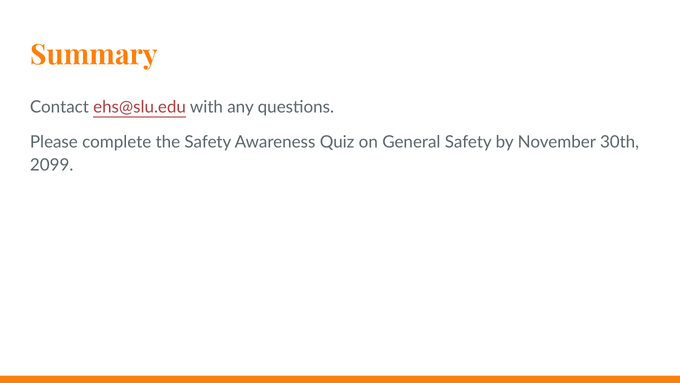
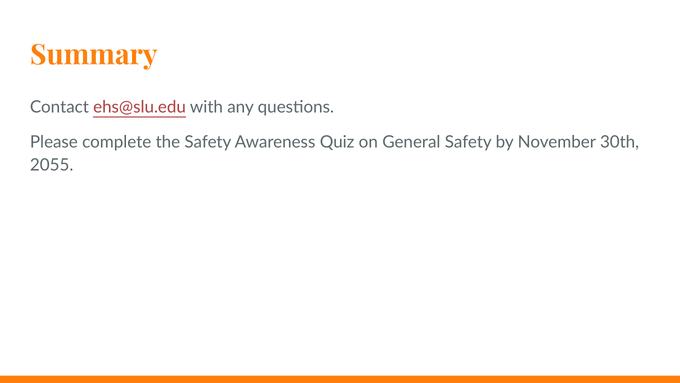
2099: 2099 -> 2055
